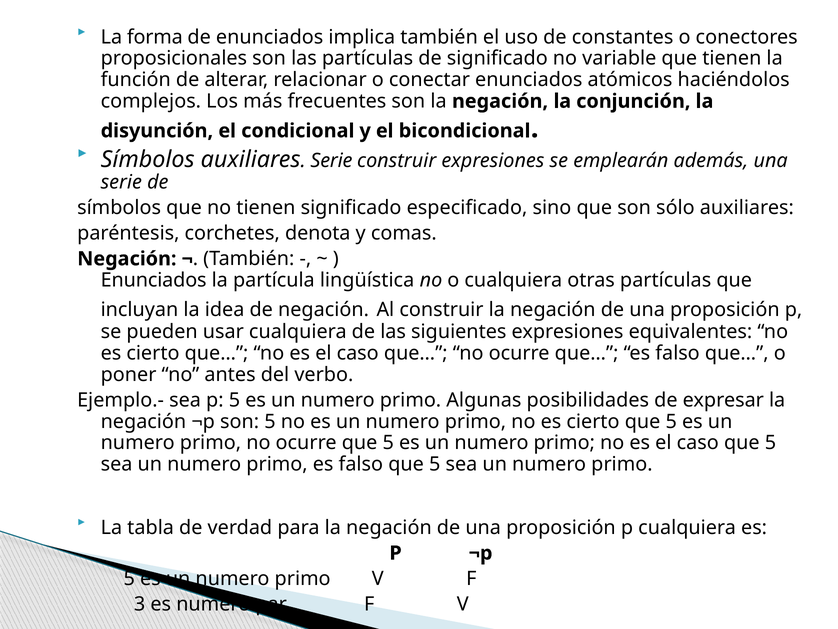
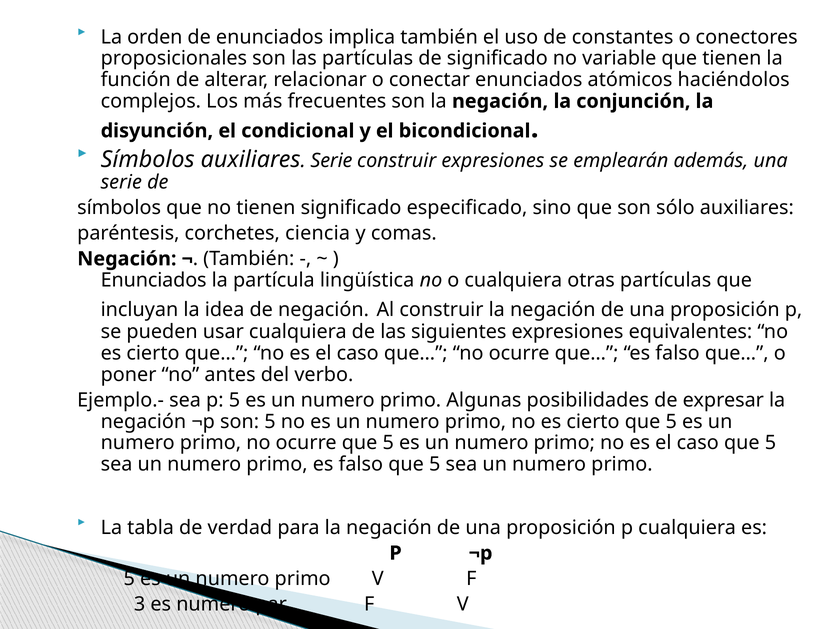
forma: forma -> orden
denota: denota -> ciencia
